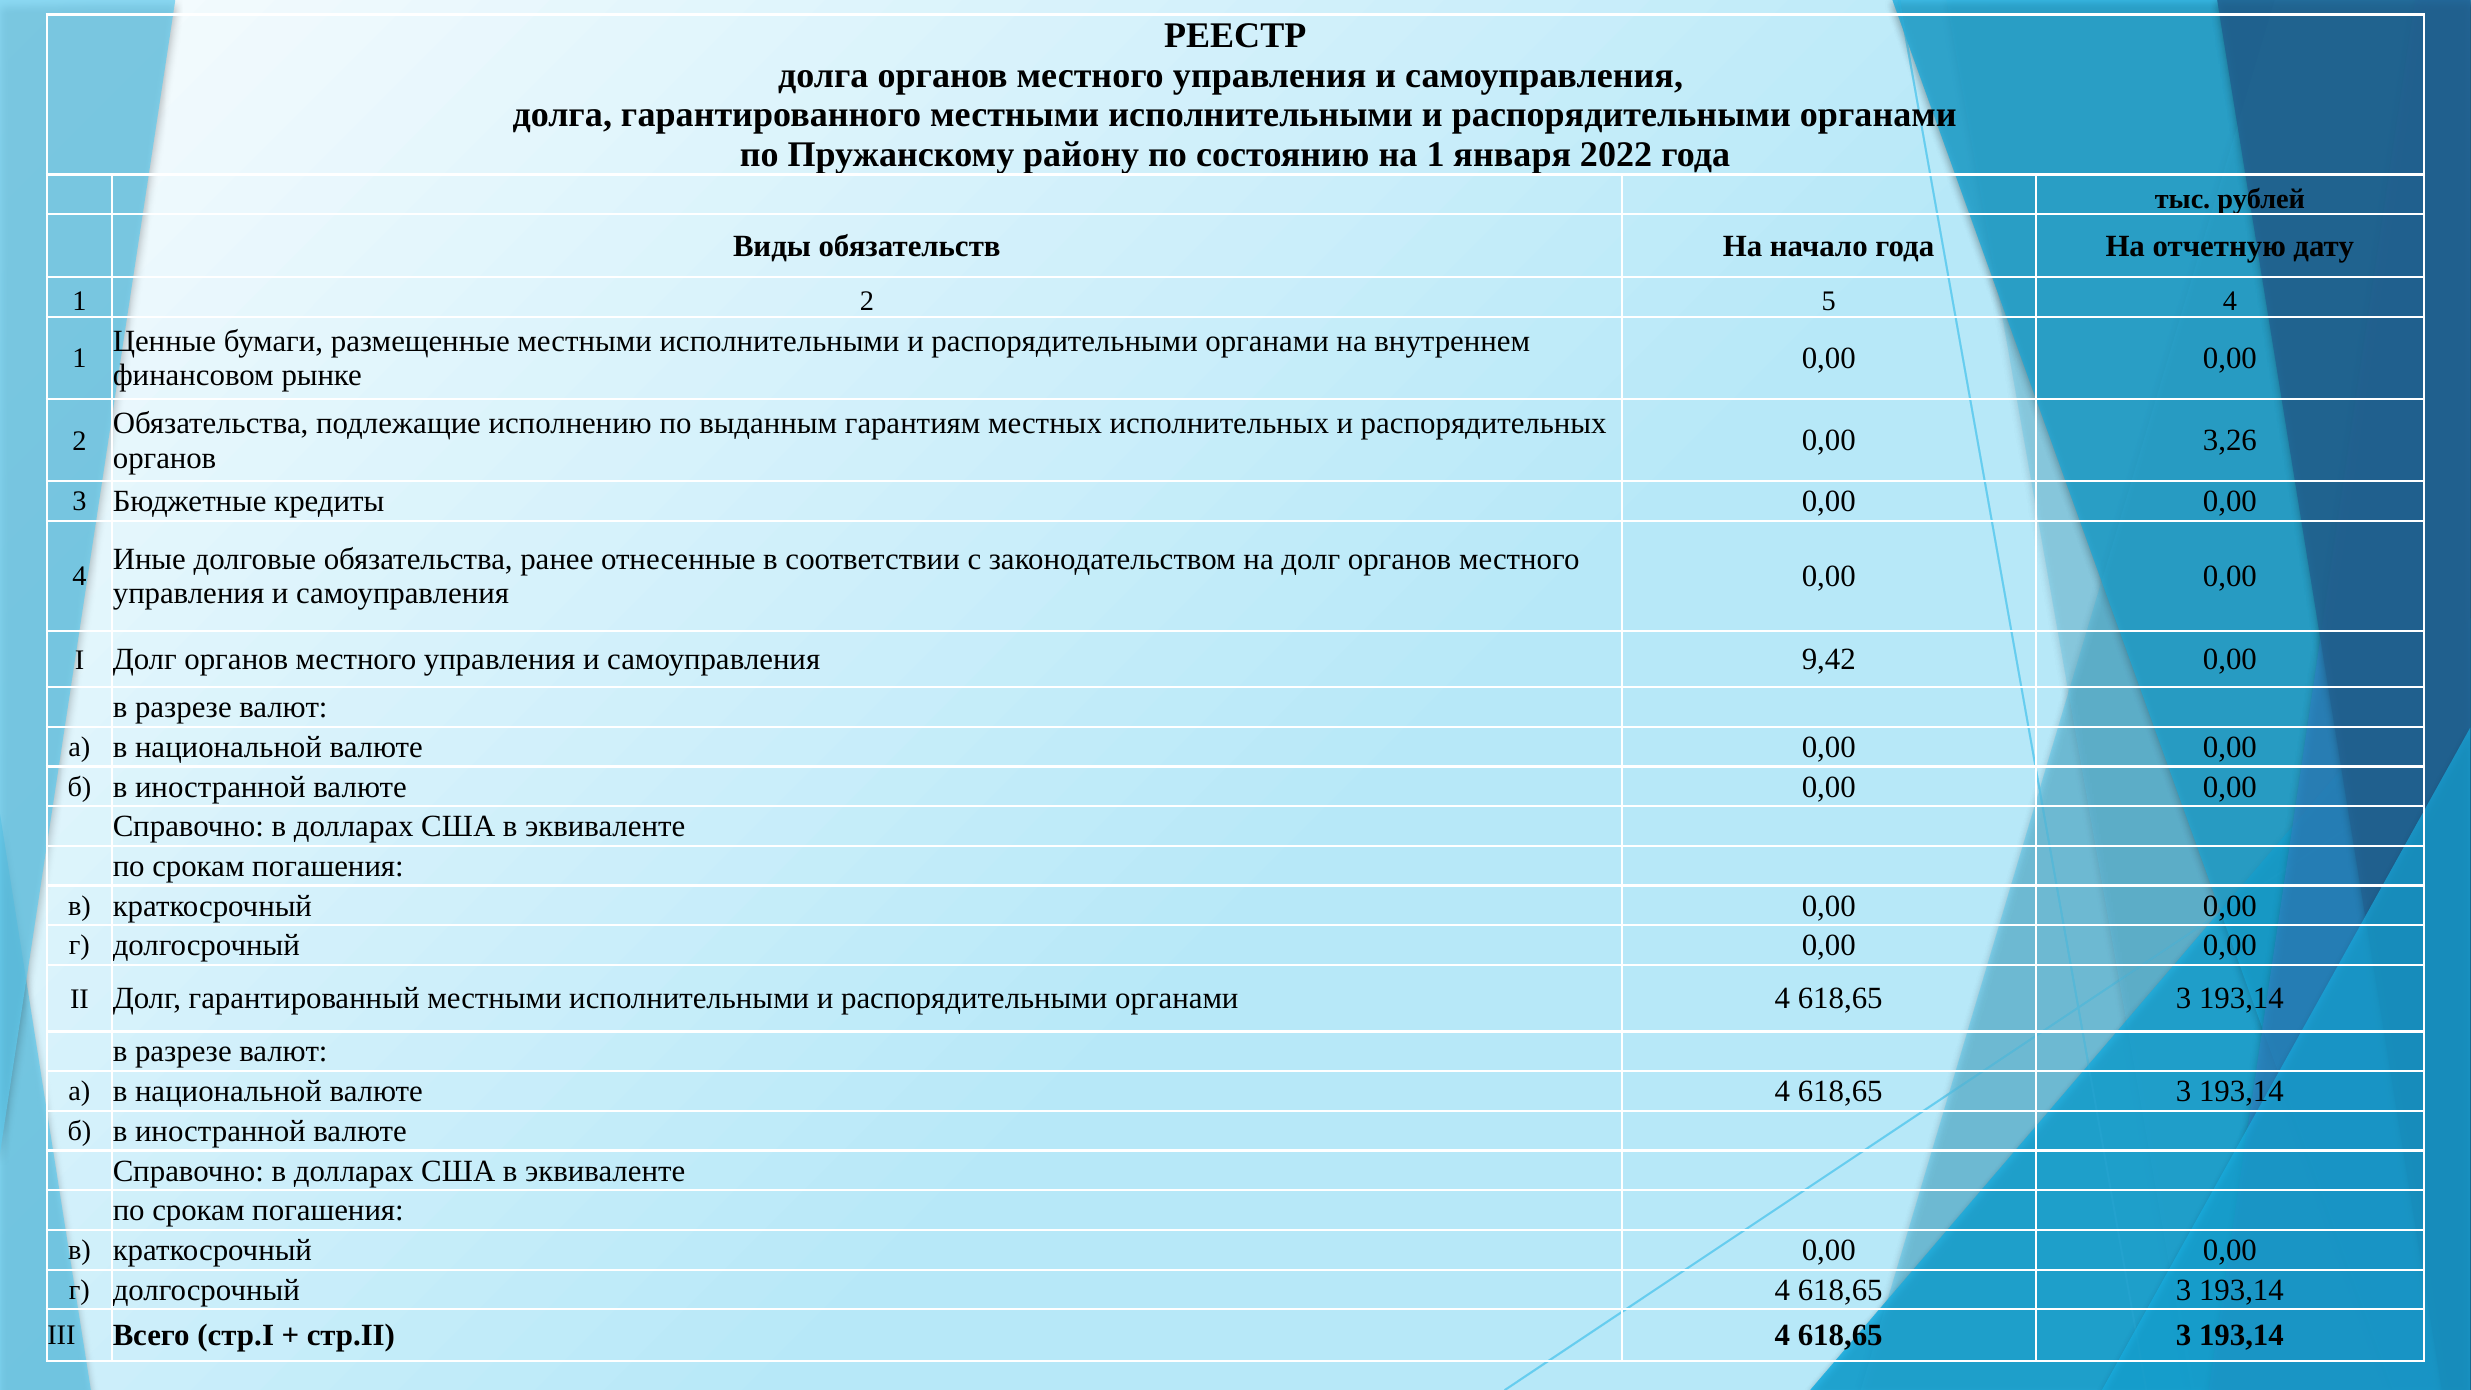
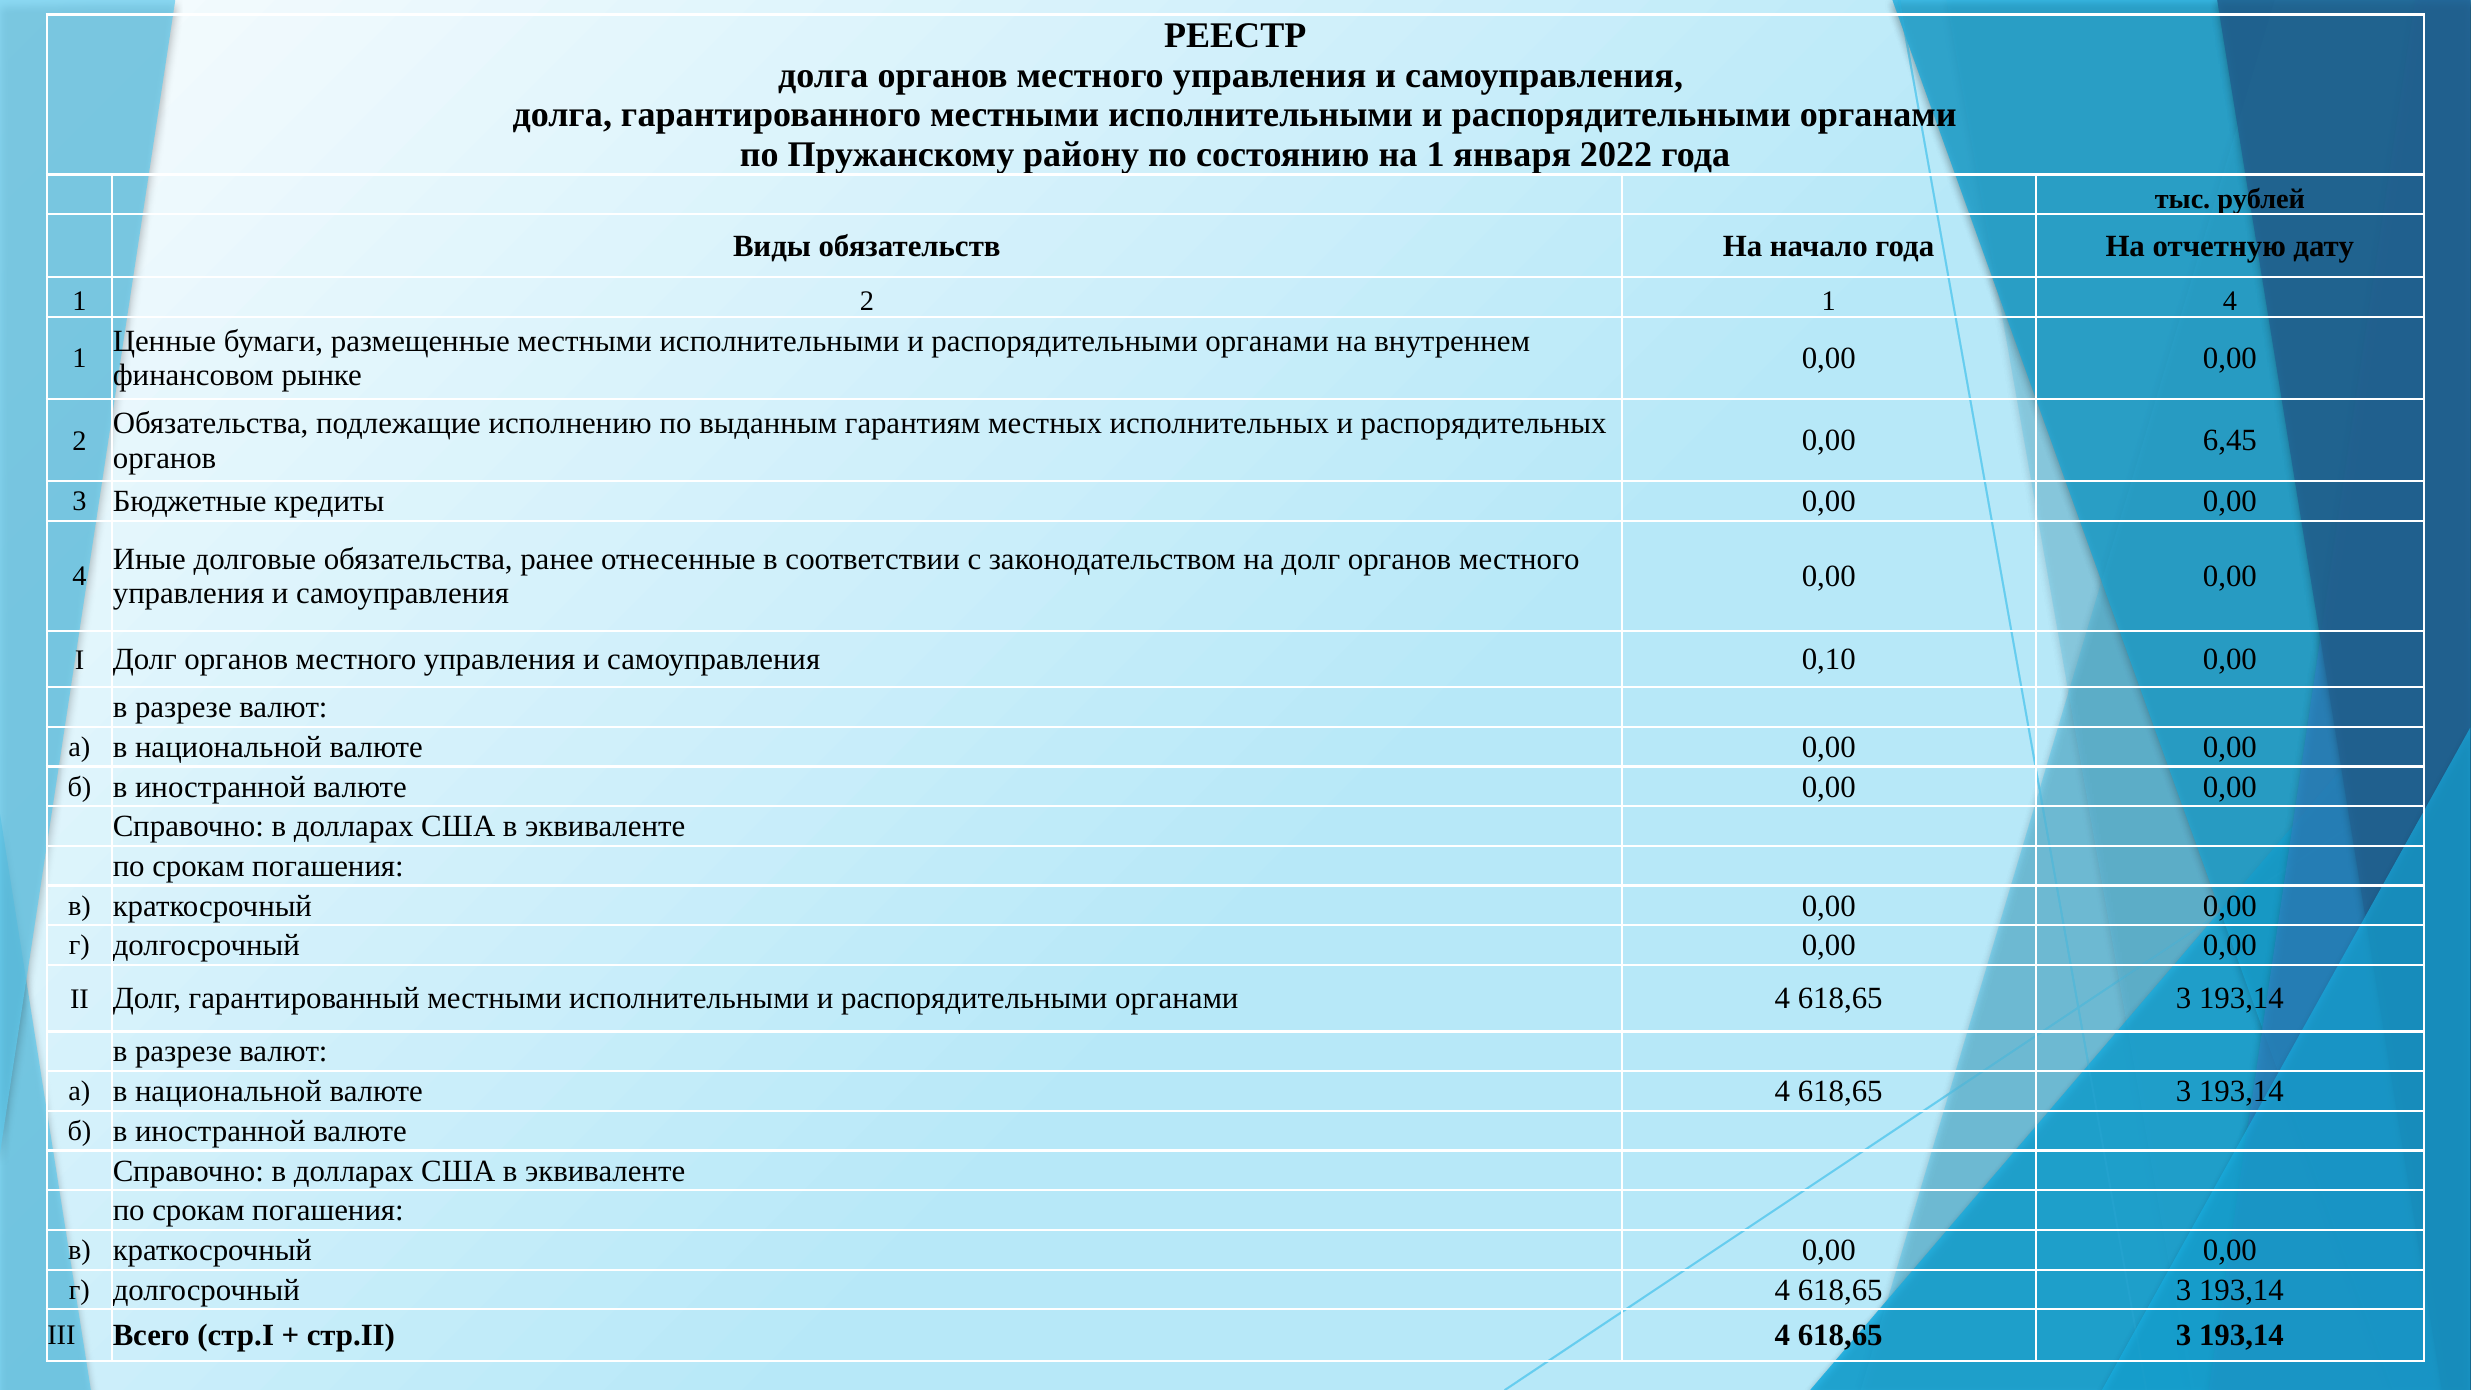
2 5: 5 -> 1
3,26: 3,26 -> 6,45
9,42: 9,42 -> 0,10
